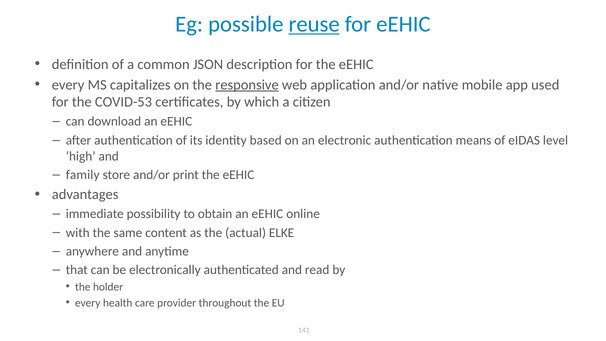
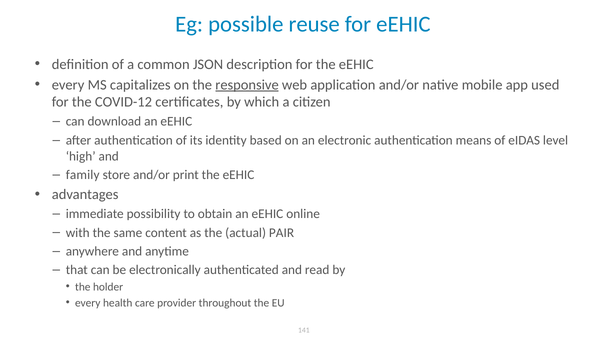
reuse underline: present -> none
COVID-53: COVID-53 -> COVID-12
ELKE: ELKE -> PAIR
